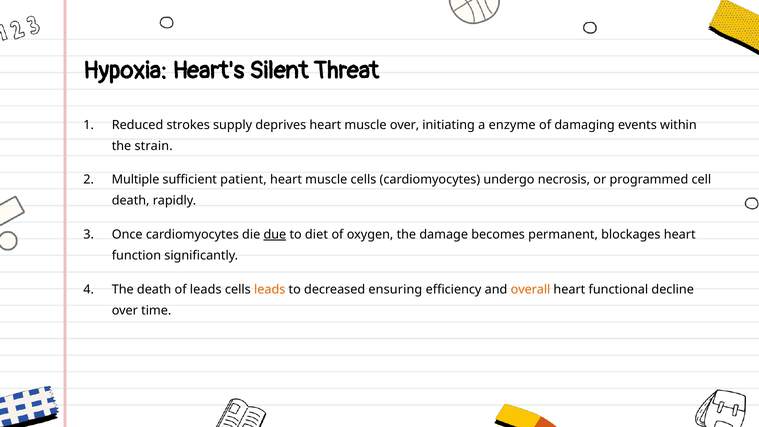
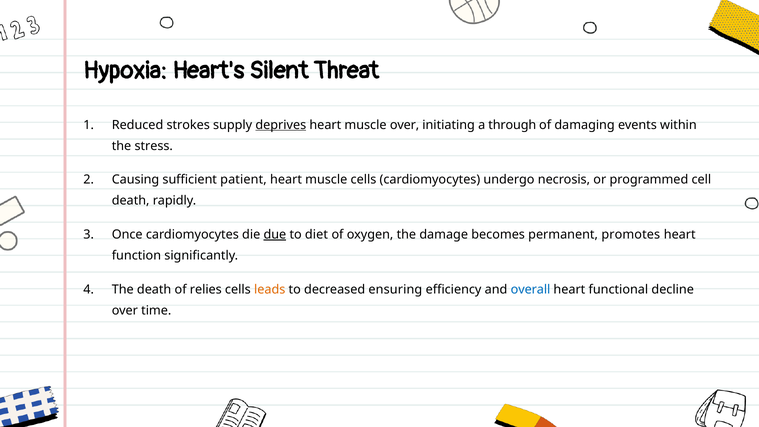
deprives underline: none -> present
enzyme: enzyme -> through
strain: strain -> stress
Multiple: Multiple -> Causing
blockages: blockages -> promotes
of leads: leads -> relies
overall colour: orange -> blue
